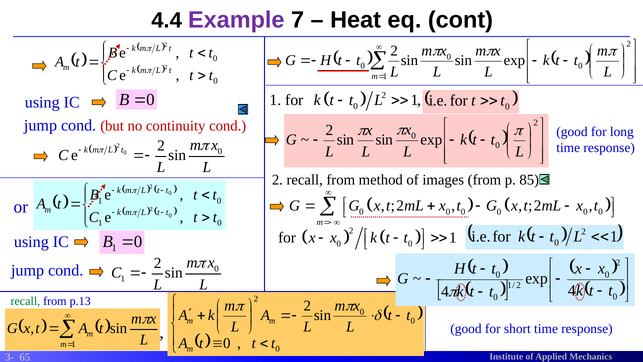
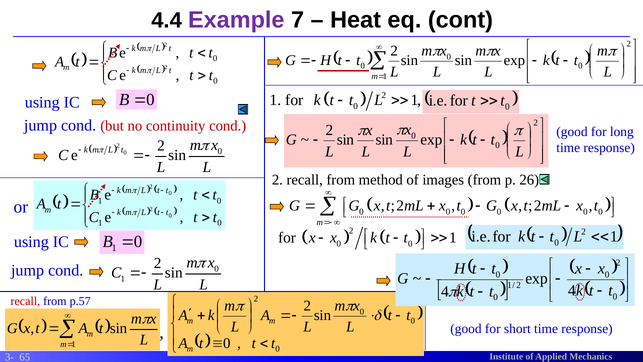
85: 85 -> 26
recall at (25, 301) colour: green -> red
p.13: p.13 -> p.57
